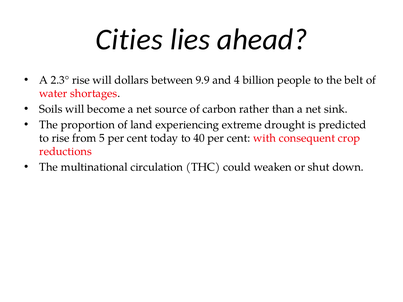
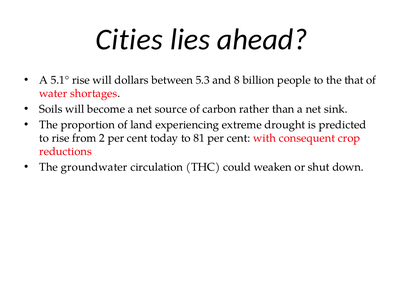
2.3°: 2.3° -> 5.1°
9.9: 9.9 -> 5.3
4: 4 -> 8
belt: belt -> that
5: 5 -> 2
40: 40 -> 81
multinational: multinational -> groundwater
